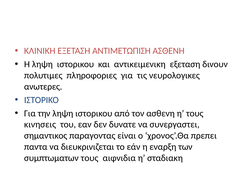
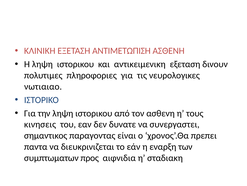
ανωτερες: ανωτερες -> νωτιαιαο
συμπτωματων τους: τους -> προς
